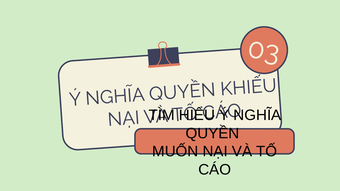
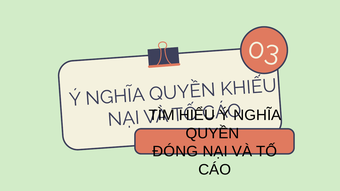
MUỐN: MUỐN -> ĐÓNG
